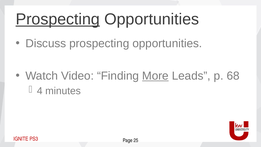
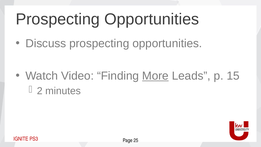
Prospecting at (58, 19) underline: present -> none
68: 68 -> 15
4: 4 -> 2
